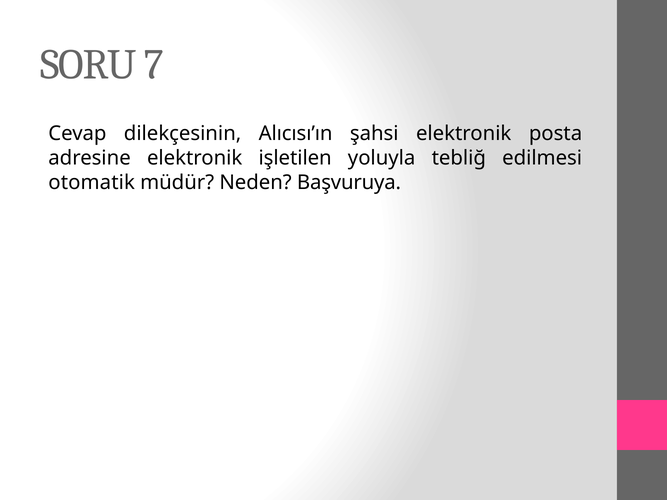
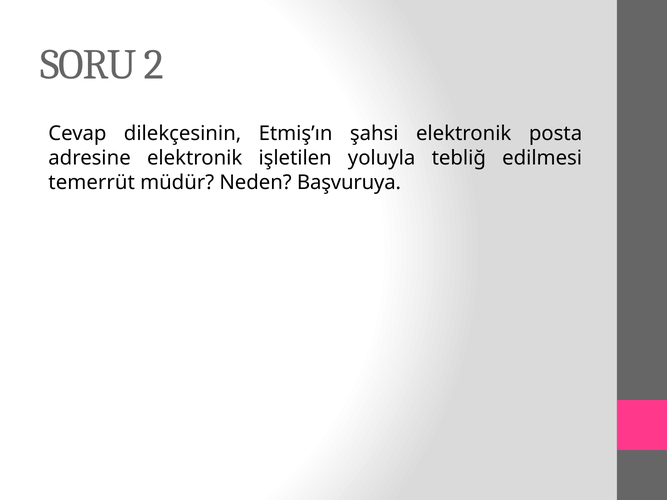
7: 7 -> 2
Alıcısı’ın: Alıcısı’ın -> Etmiş’ın
otomatik: otomatik -> temerrüt
